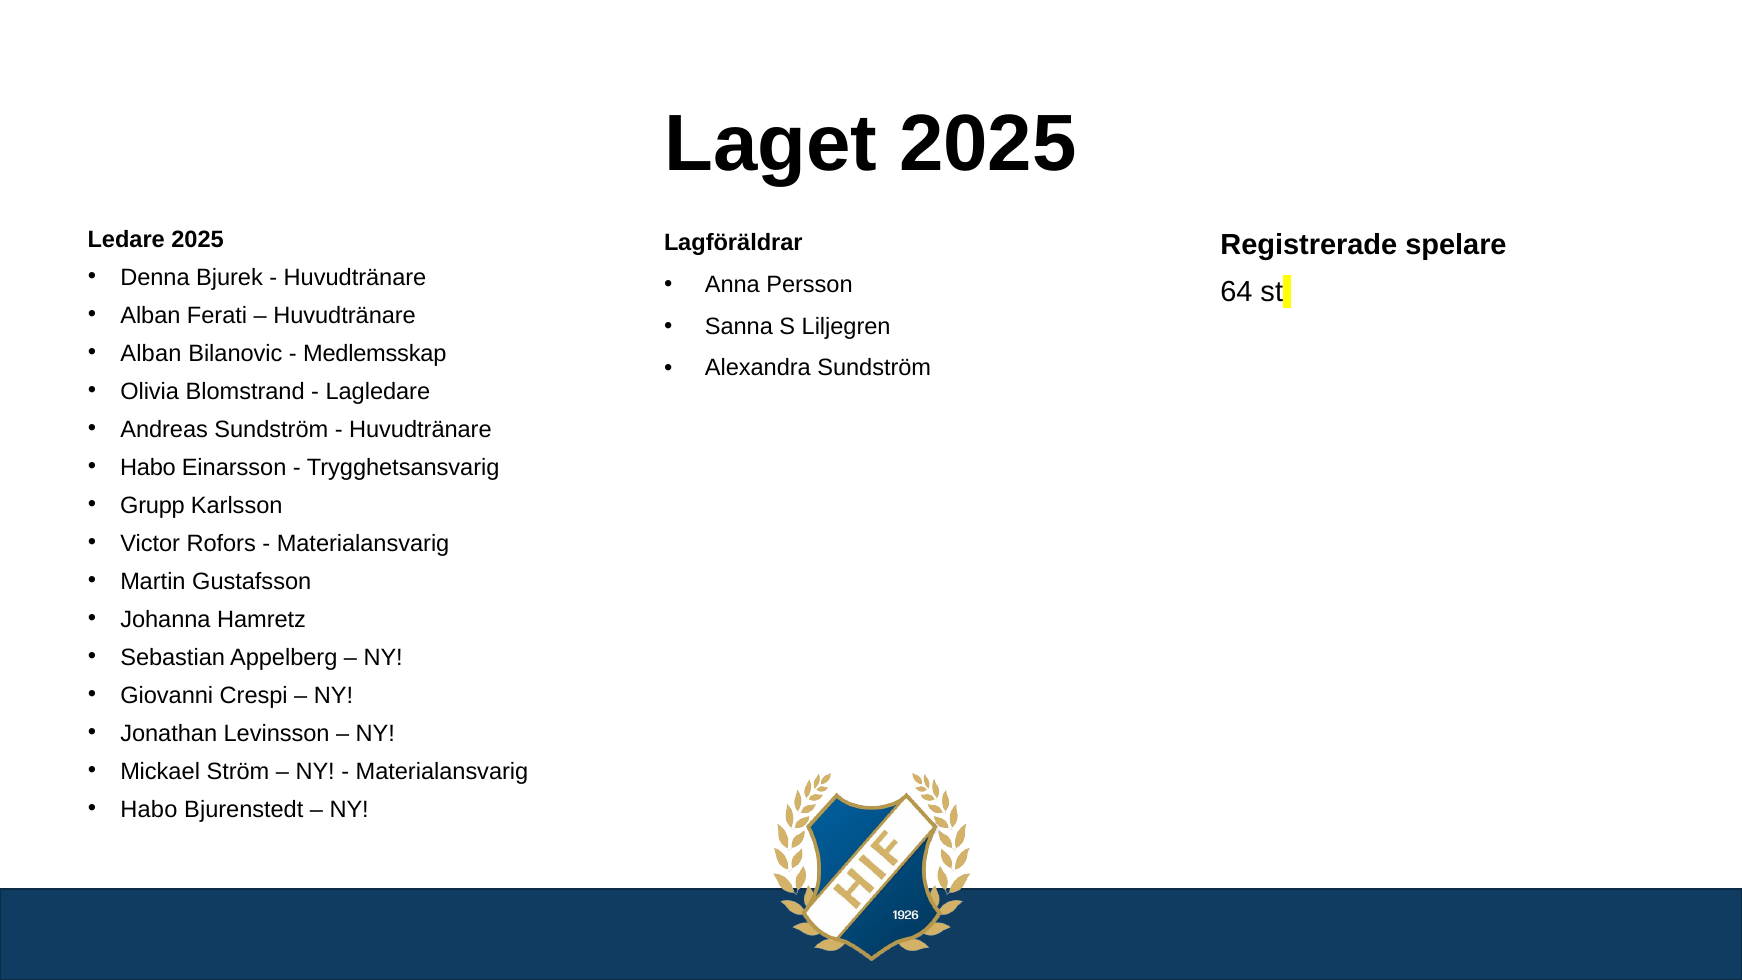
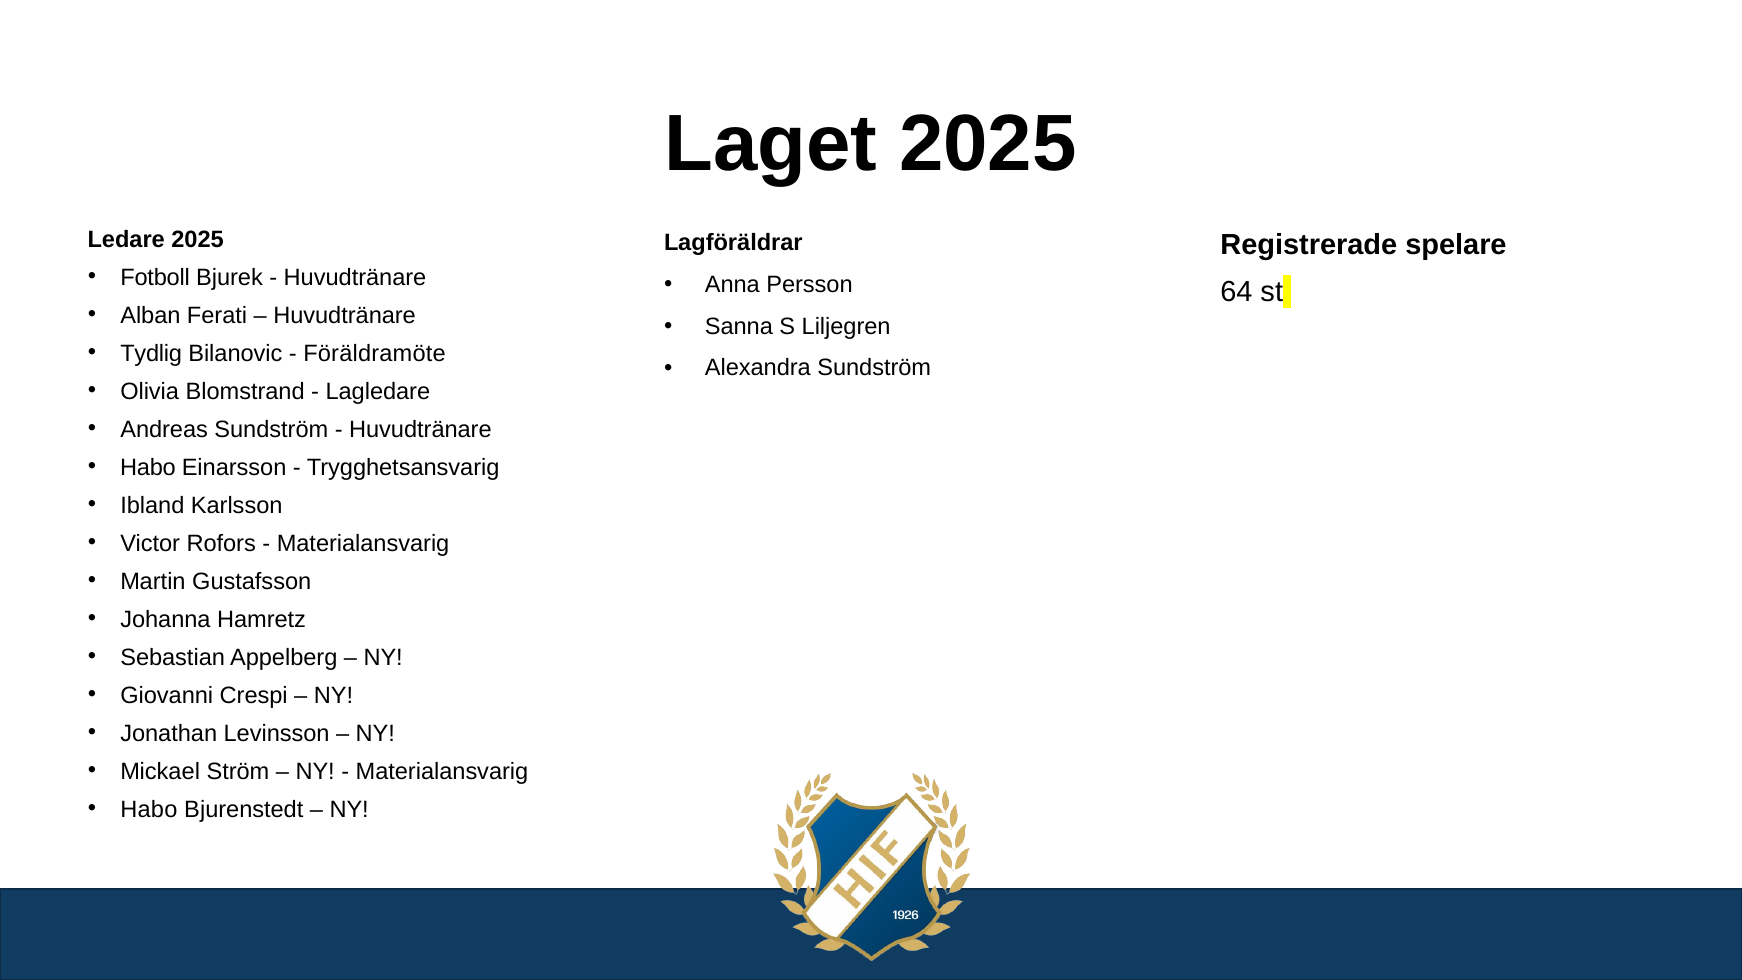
Denna: Denna -> Fotboll
Alban at (151, 353): Alban -> Tydlig
Medlemsskap: Medlemsskap -> Föräldramöte
Grupp: Grupp -> Ibland
